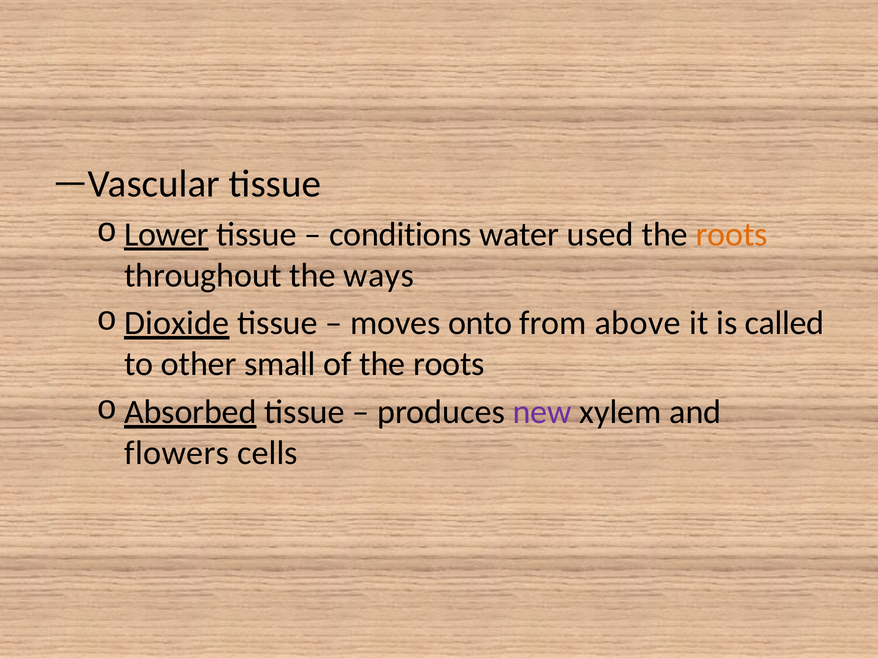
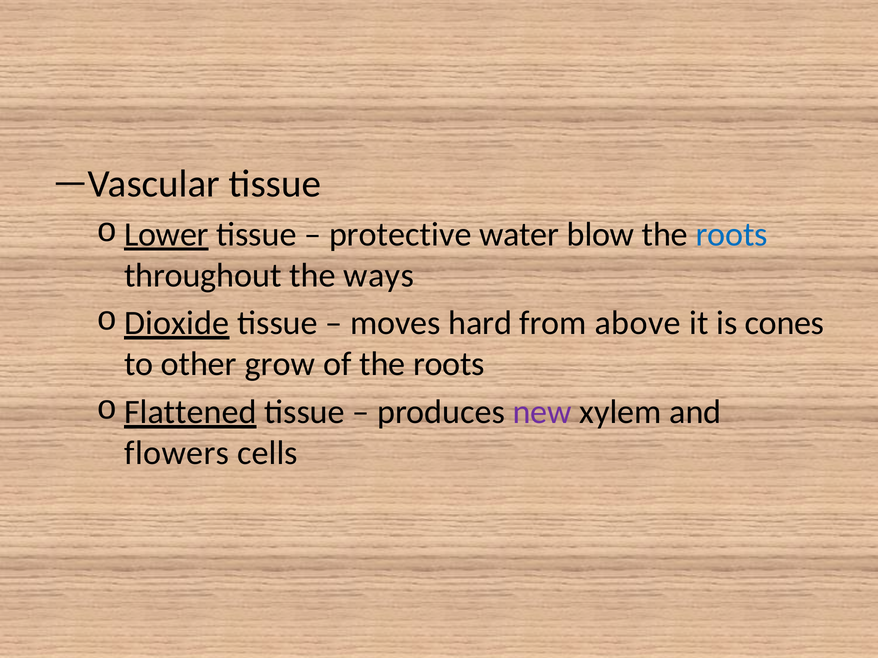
conditions: conditions -> protective
used: used -> blow
roots at (732, 235) colour: orange -> blue
onto: onto -> hard
called: called -> cones
small: small -> grow
Absorbed: Absorbed -> Flattened
